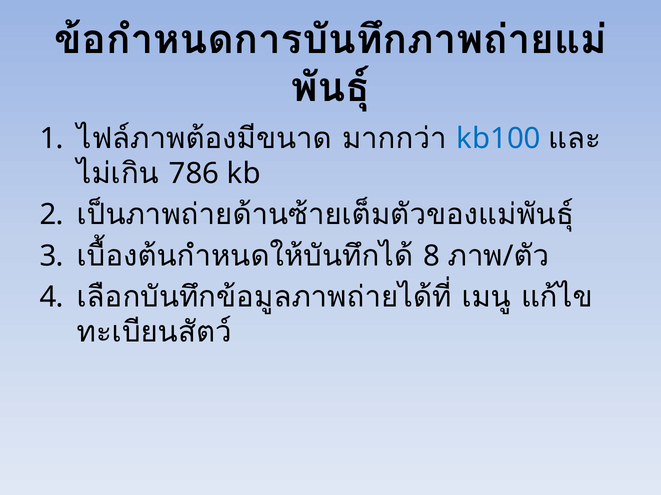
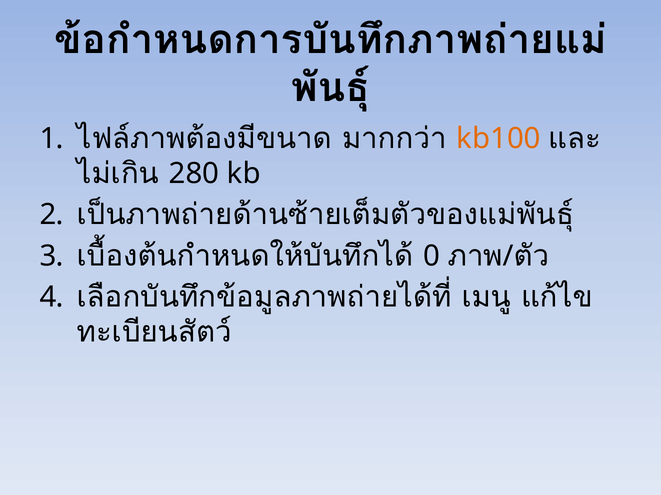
kb100 colour: blue -> orange
786: 786 -> 280
8: 8 -> 0
